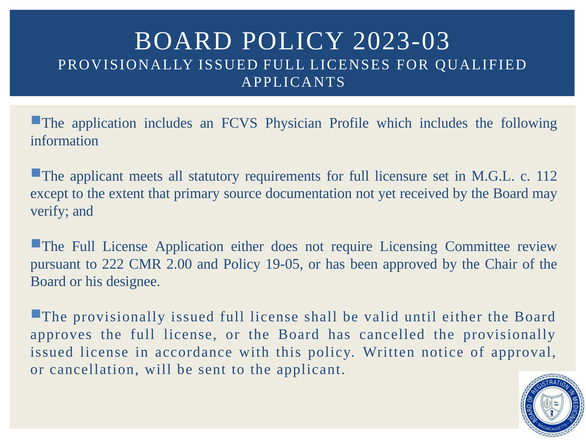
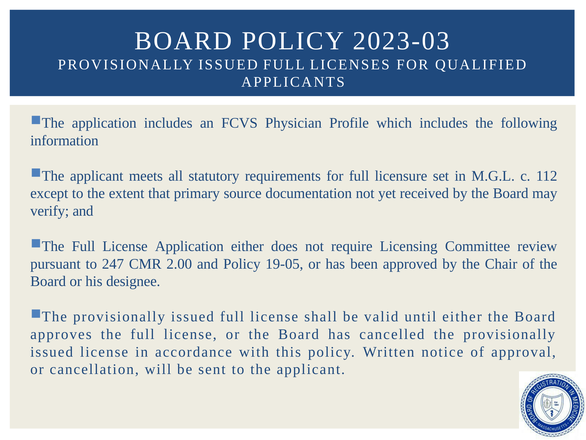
222: 222 -> 247
